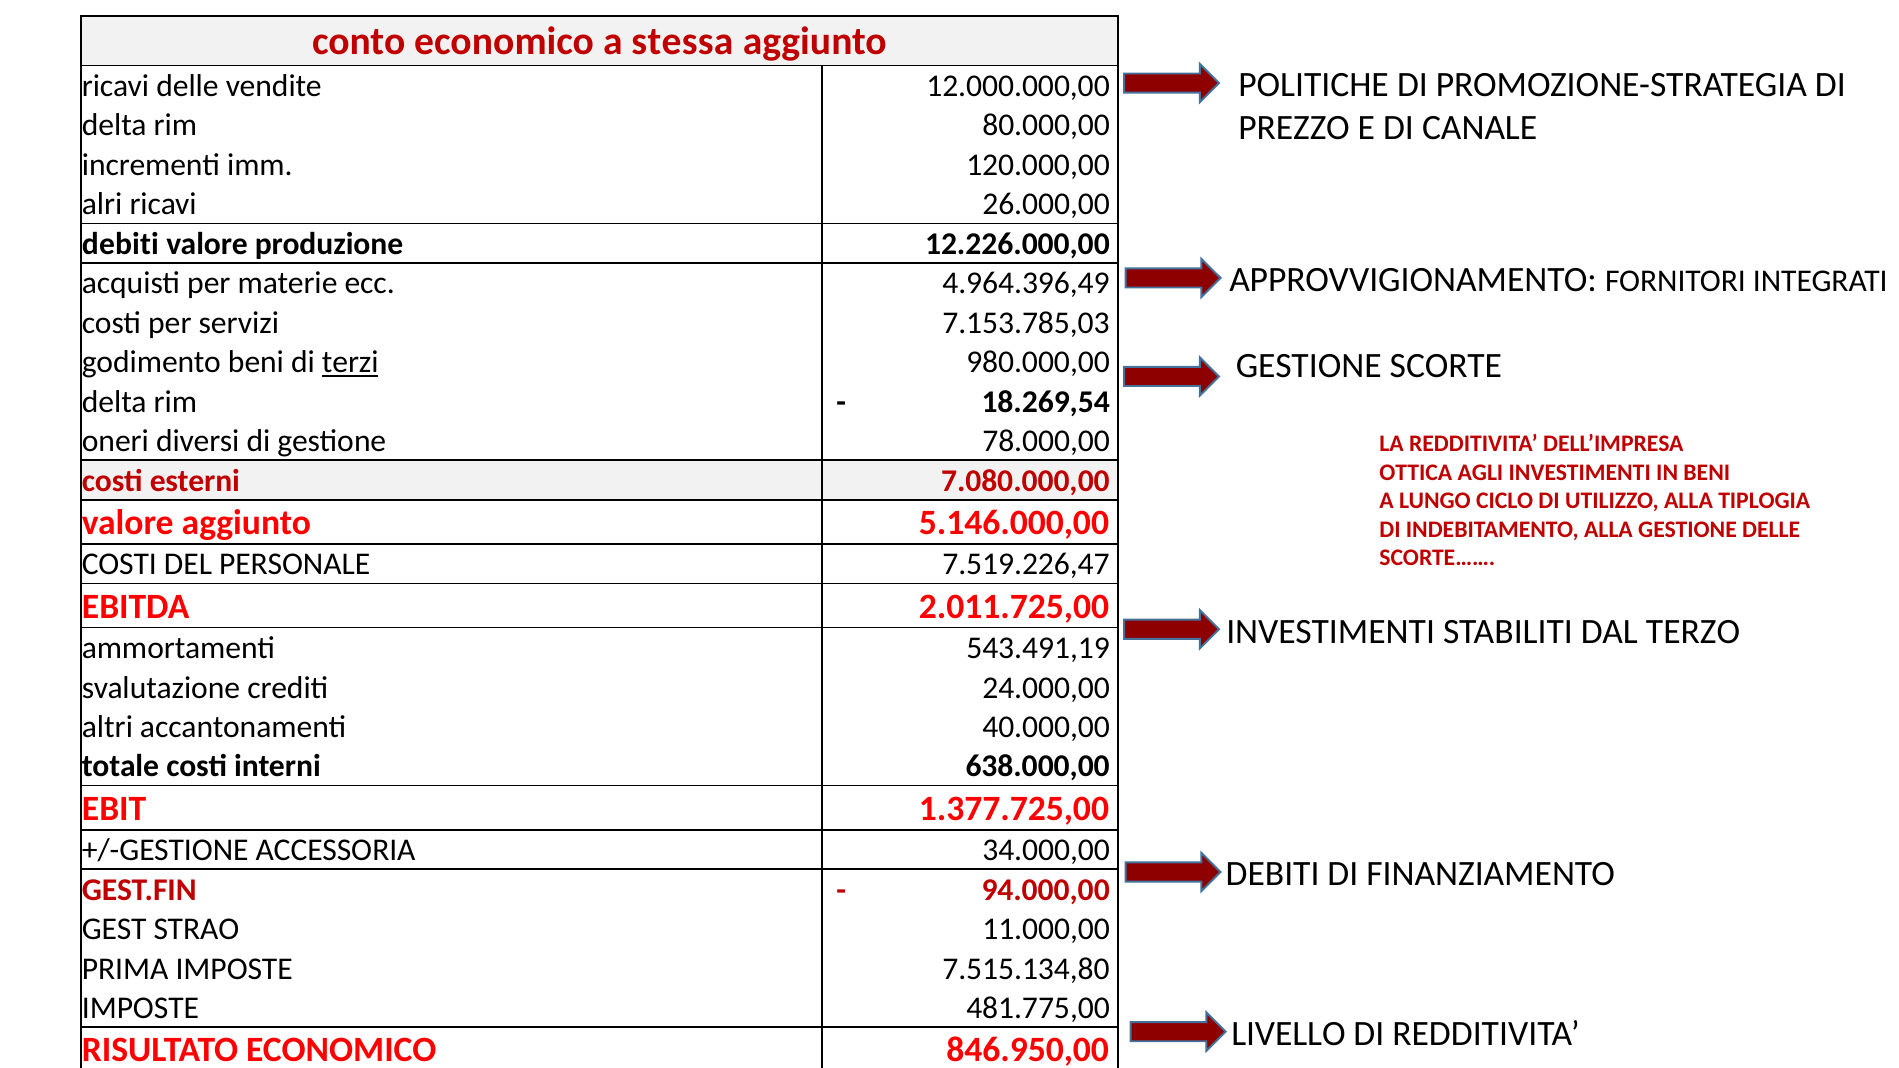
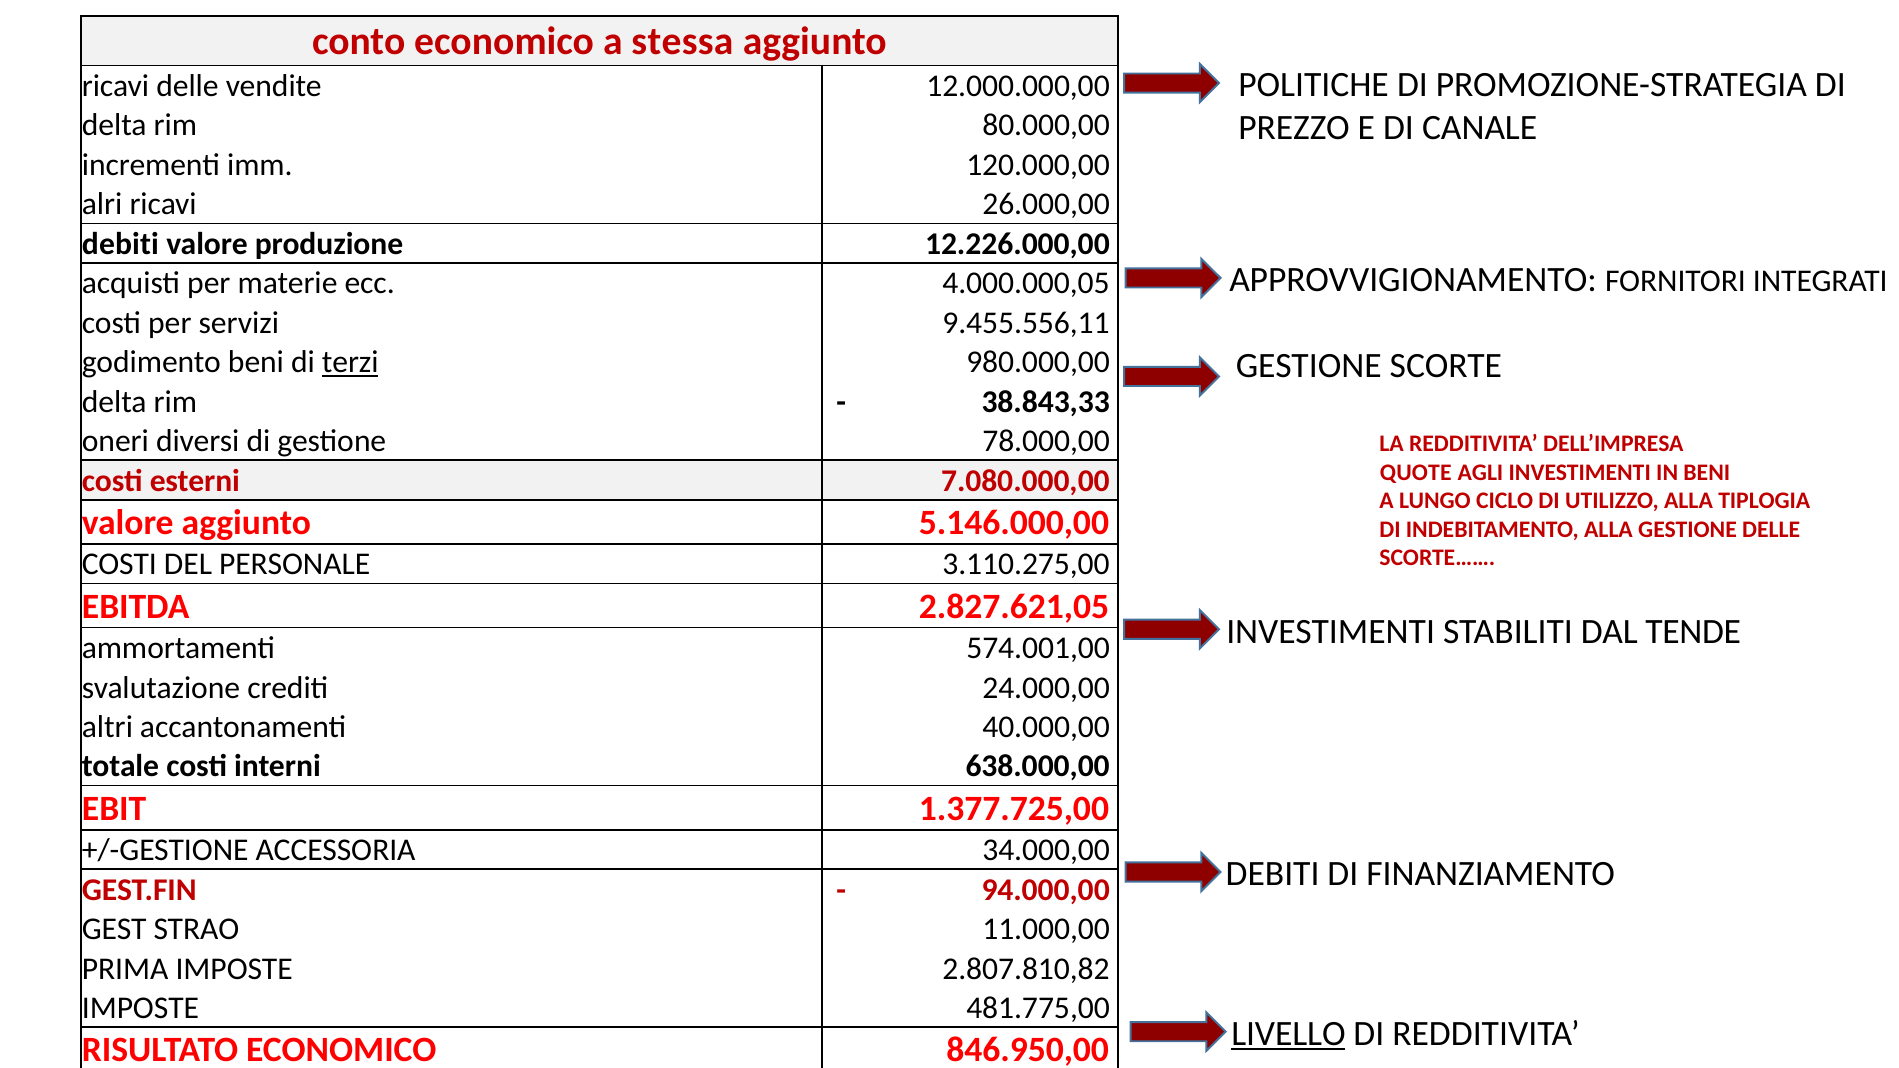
4.964.396,49: 4.964.396,49 -> 4.000.000,05
7.153.785,03: 7.153.785,03 -> 9.455.556,11
18.269,54: 18.269,54 -> 38.843,33
OTTICA: OTTICA -> QUOTE
7.519.226,47: 7.519.226,47 -> 3.110.275,00
2.011.725,00: 2.011.725,00 -> 2.827.621,05
TERZO: TERZO -> TENDE
543.491,19: 543.491,19 -> 574.001,00
7.515.134,80: 7.515.134,80 -> 2.807.810,82
LIVELLO underline: none -> present
